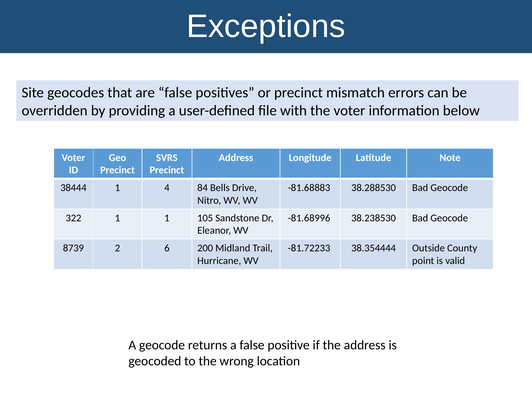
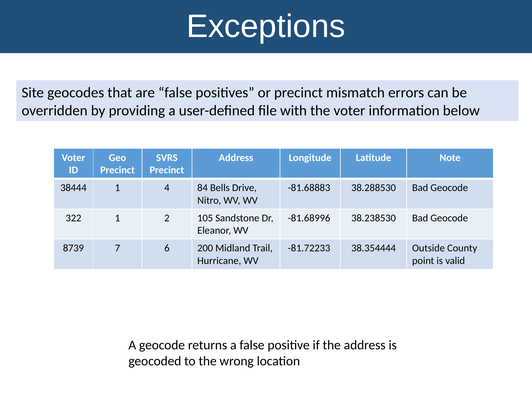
1 1: 1 -> 2
2: 2 -> 7
